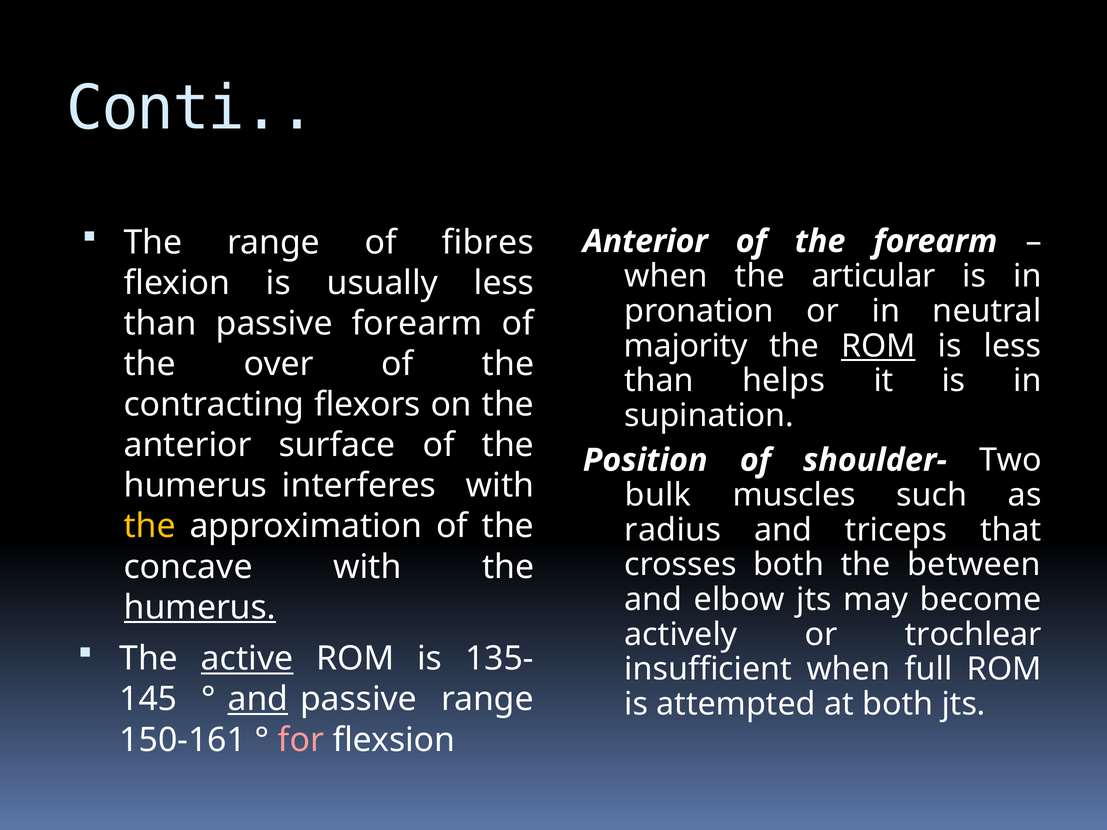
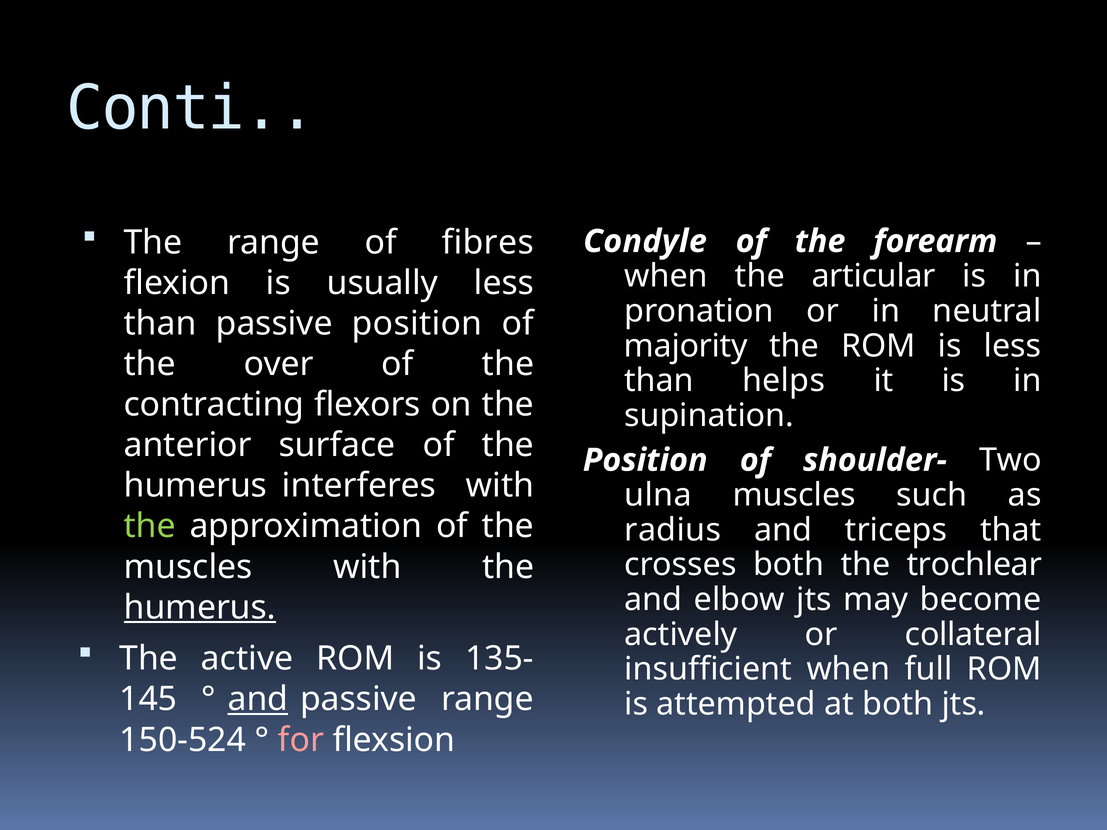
Anterior at (645, 241): Anterior -> Condyle
passive forearm: forearm -> position
ROM at (878, 346) underline: present -> none
bulk: bulk -> ulna
the at (150, 526) colour: yellow -> light green
between: between -> trochlear
concave at (188, 567): concave -> muscles
trochlear: trochlear -> collateral
active underline: present -> none
150-161: 150-161 -> 150-524
